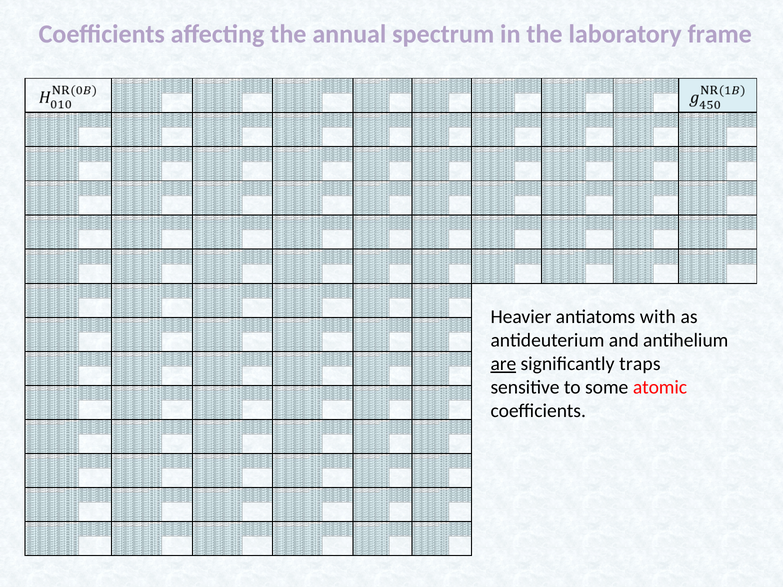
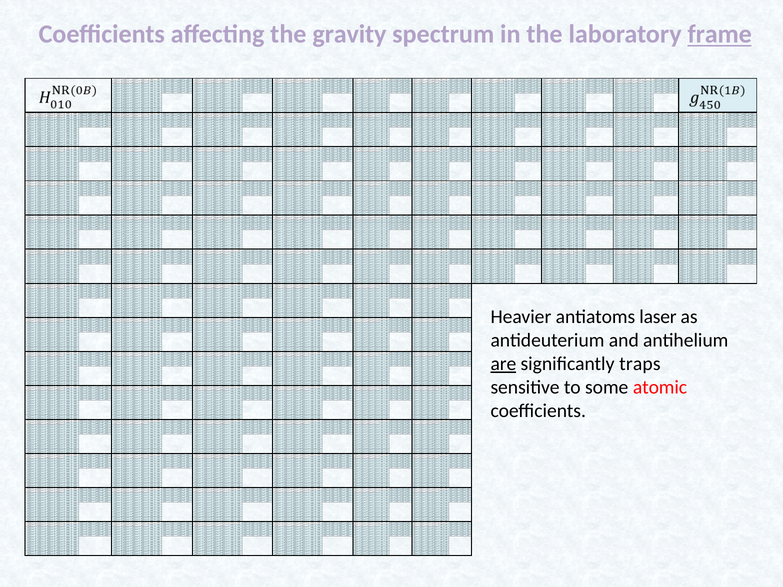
annual: annual -> gravity
frame underline: none -> present
with: with -> laser
